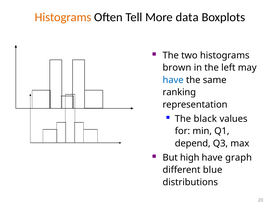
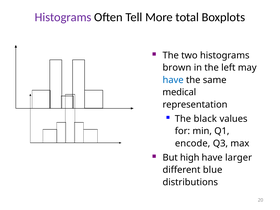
Histograms at (63, 17) colour: orange -> purple
data: data -> total
ranking: ranking -> medical
depend: depend -> encode
graph: graph -> larger
